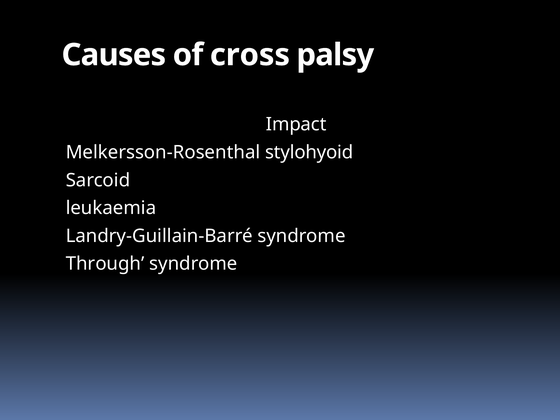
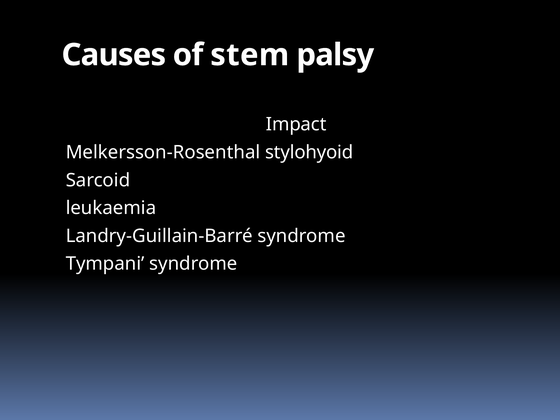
cross: cross -> stem
Through: Through -> Tympani
